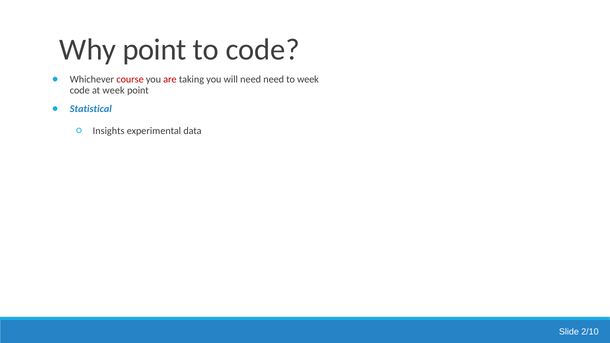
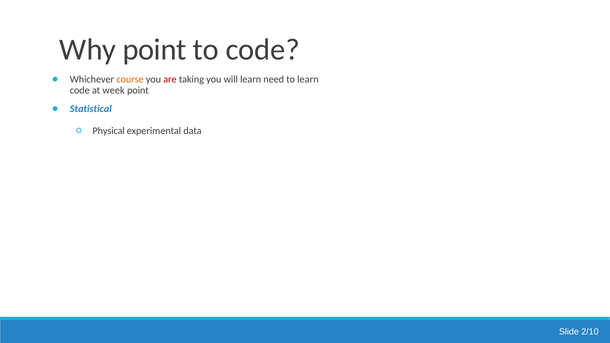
course colour: red -> orange
will need: need -> learn
to week: week -> learn
Insights: Insights -> Physical
